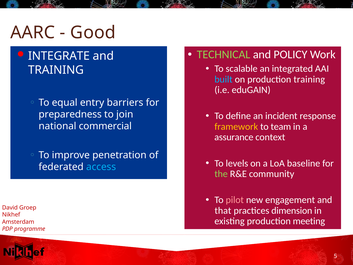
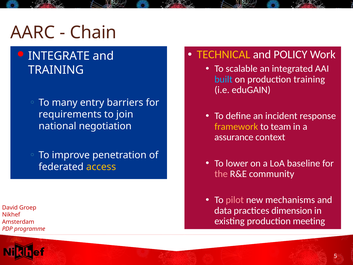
Good: Good -> Chain
TECHNICAL colour: light green -> yellow
equal: equal -> many
preparedness: preparedness -> requirements
commercial: commercial -> negotiation
levels: levels -> lower
access colour: light blue -> yellow
the colour: light green -> pink
engagement: engagement -> mechanisms
that: that -> data
